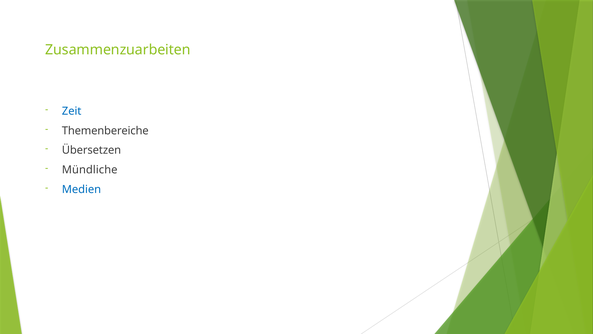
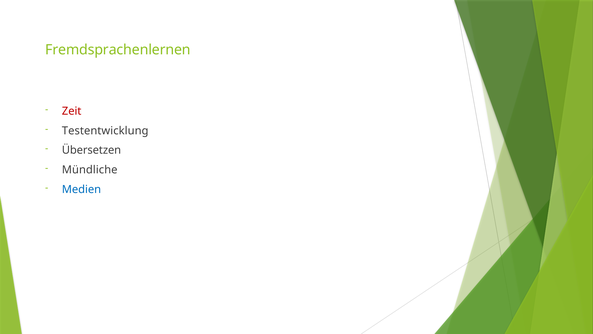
Zusammenzuarbeiten: Zusammenzuarbeiten -> Fremdsprachenlernen
Zeit colour: blue -> red
Themenbereiche: Themenbereiche -> Testentwicklung
